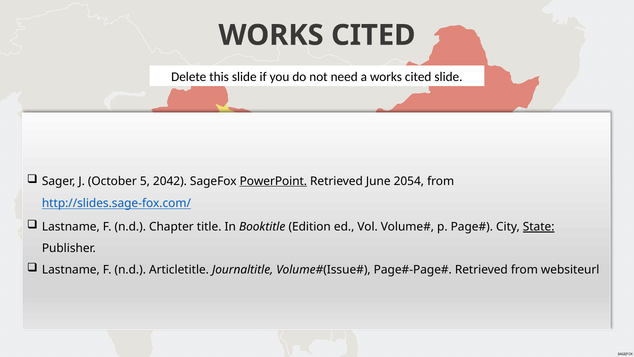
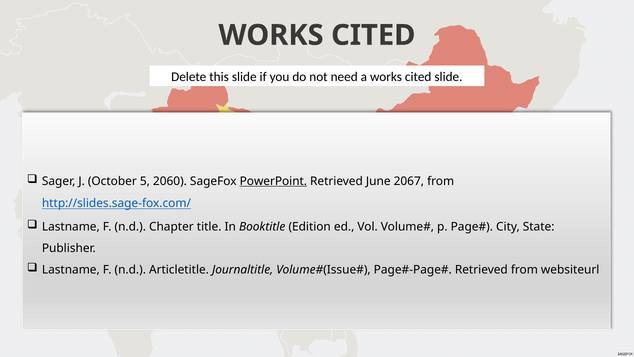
2042: 2042 -> 2060
2054: 2054 -> 2067
State underline: present -> none
